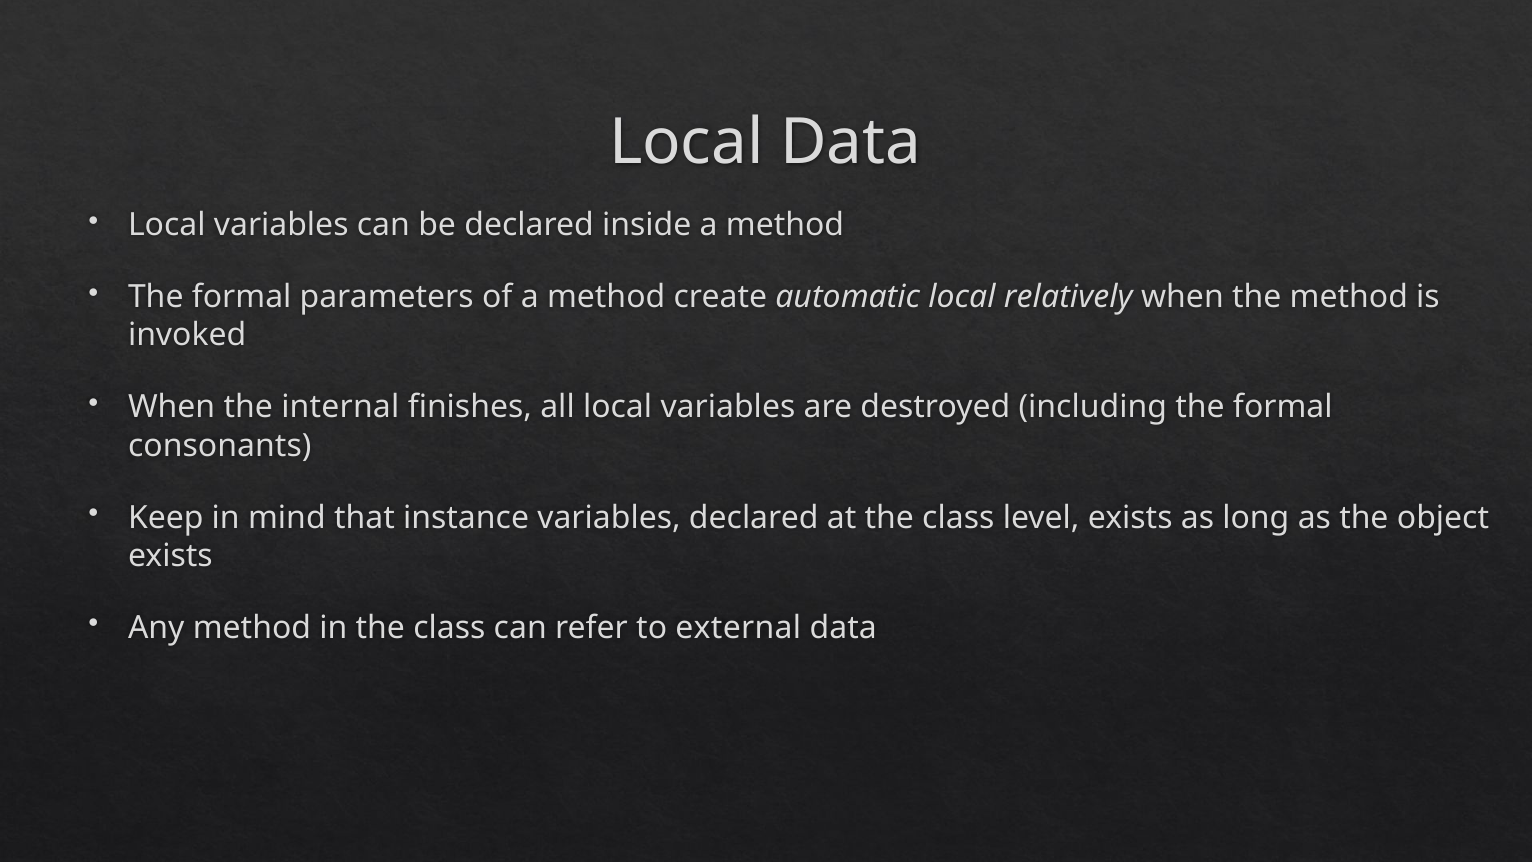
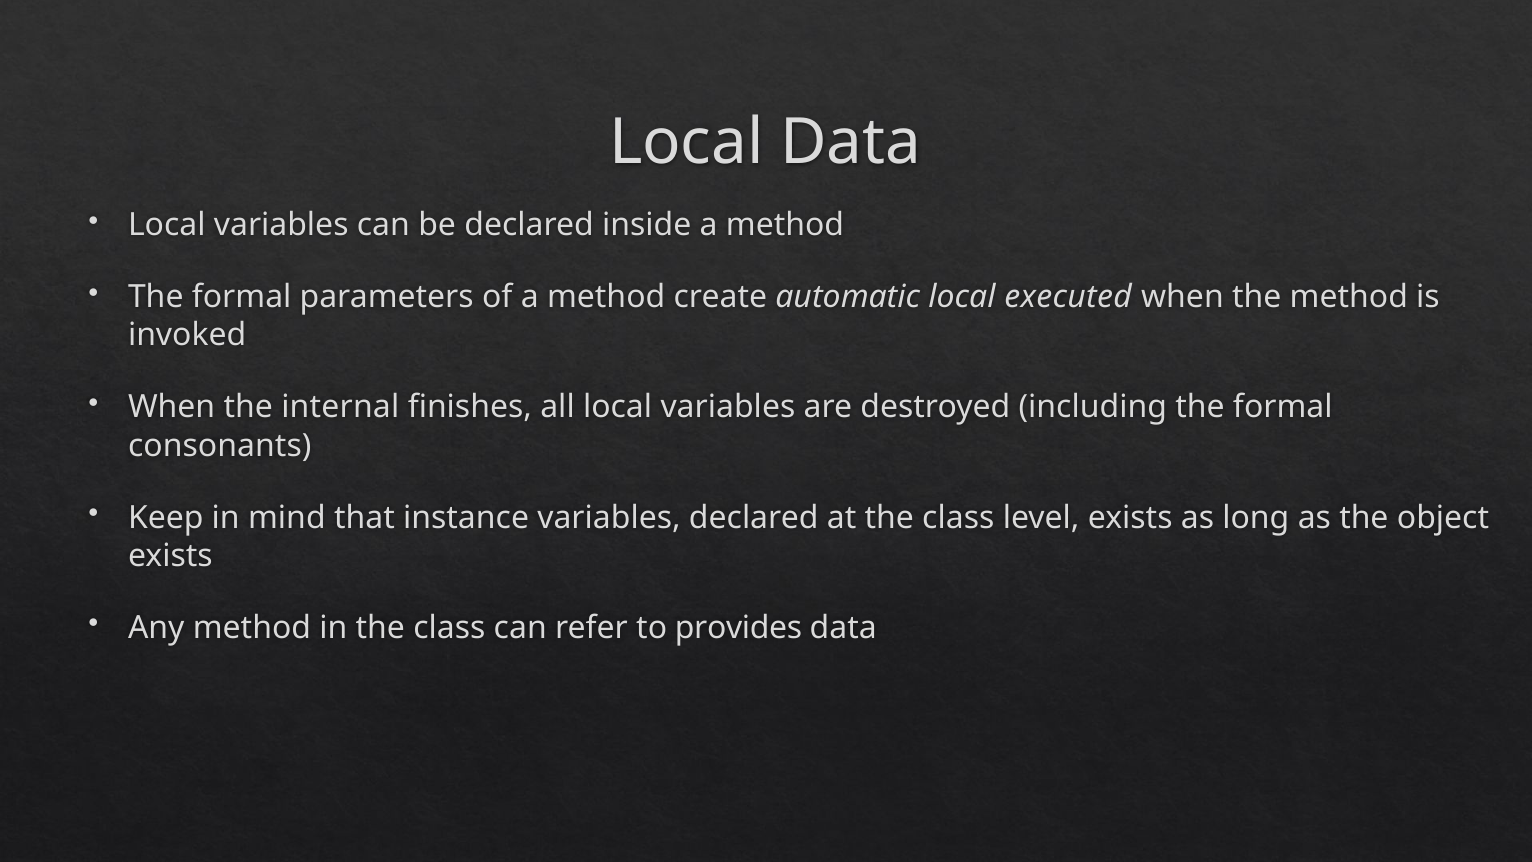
relatively: relatively -> executed
external: external -> provides
